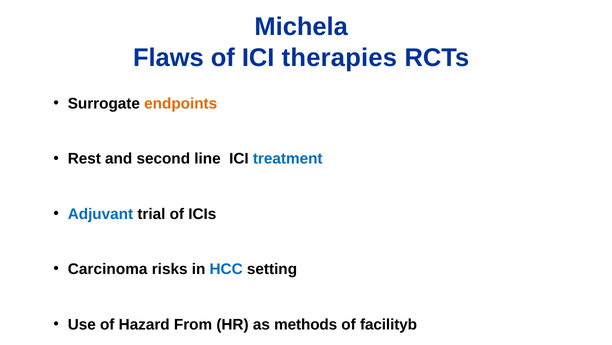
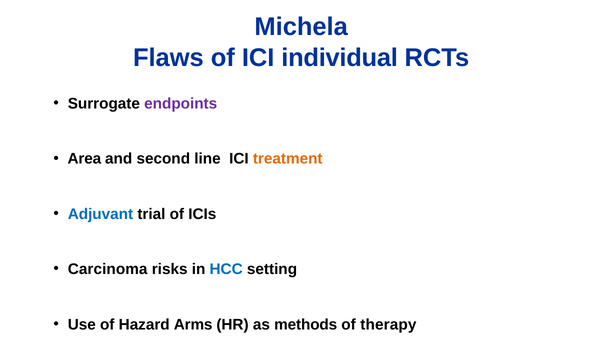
therapies: therapies -> individual
endpoints colour: orange -> purple
Rest: Rest -> Area
treatment colour: blue -> orange
From: From -> Arms
facilityb: facilityb -> therapy
